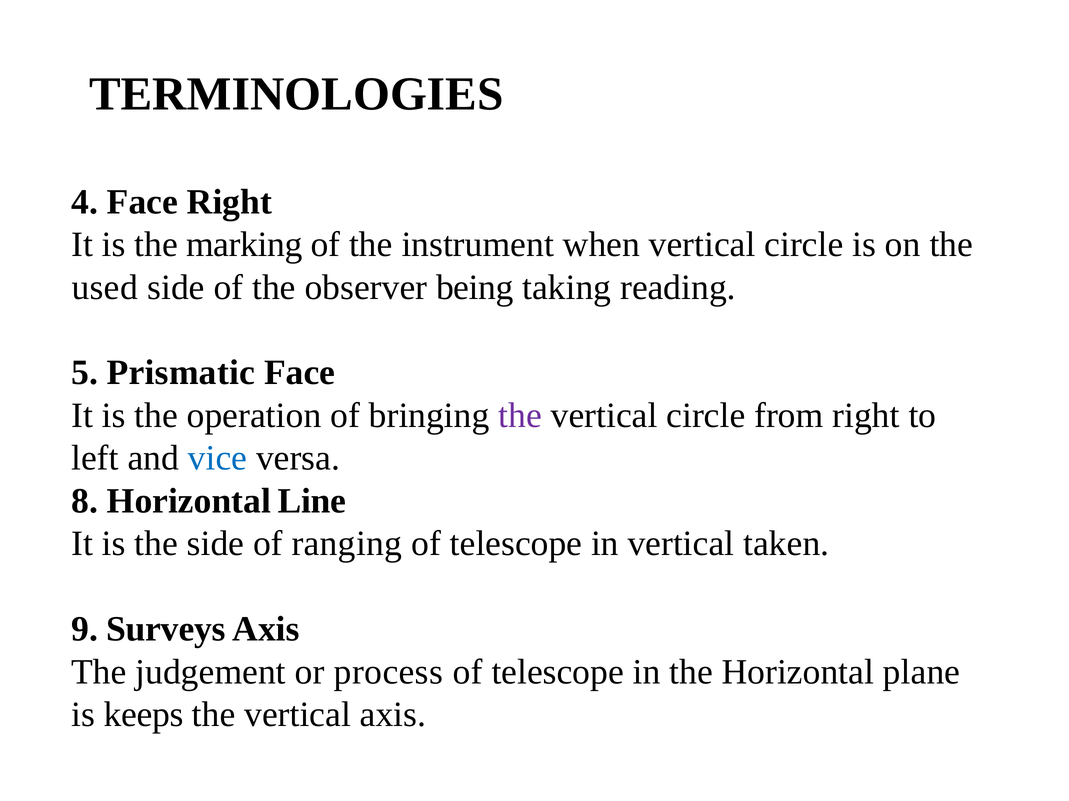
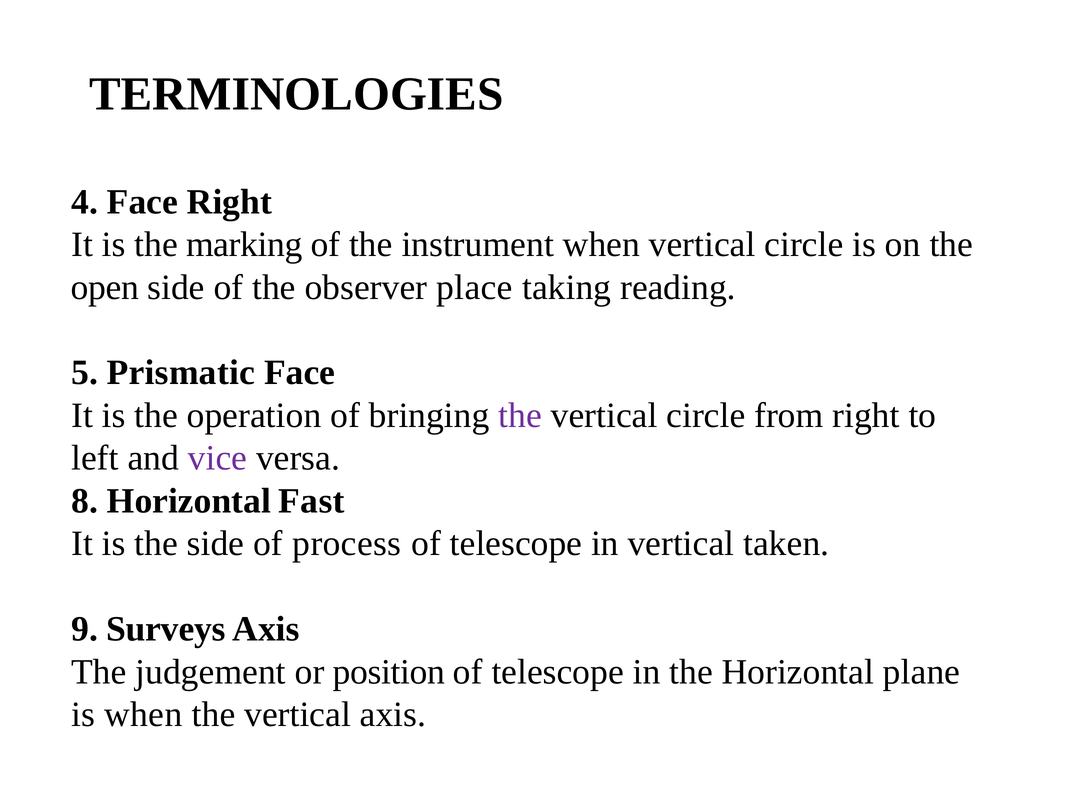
used: used -> open
being: being -> place
vice colour: blue -> purple
Line: Line -> Fast
ranging: ranging -> process
process: process -> position
is keeps: keeps -> when
